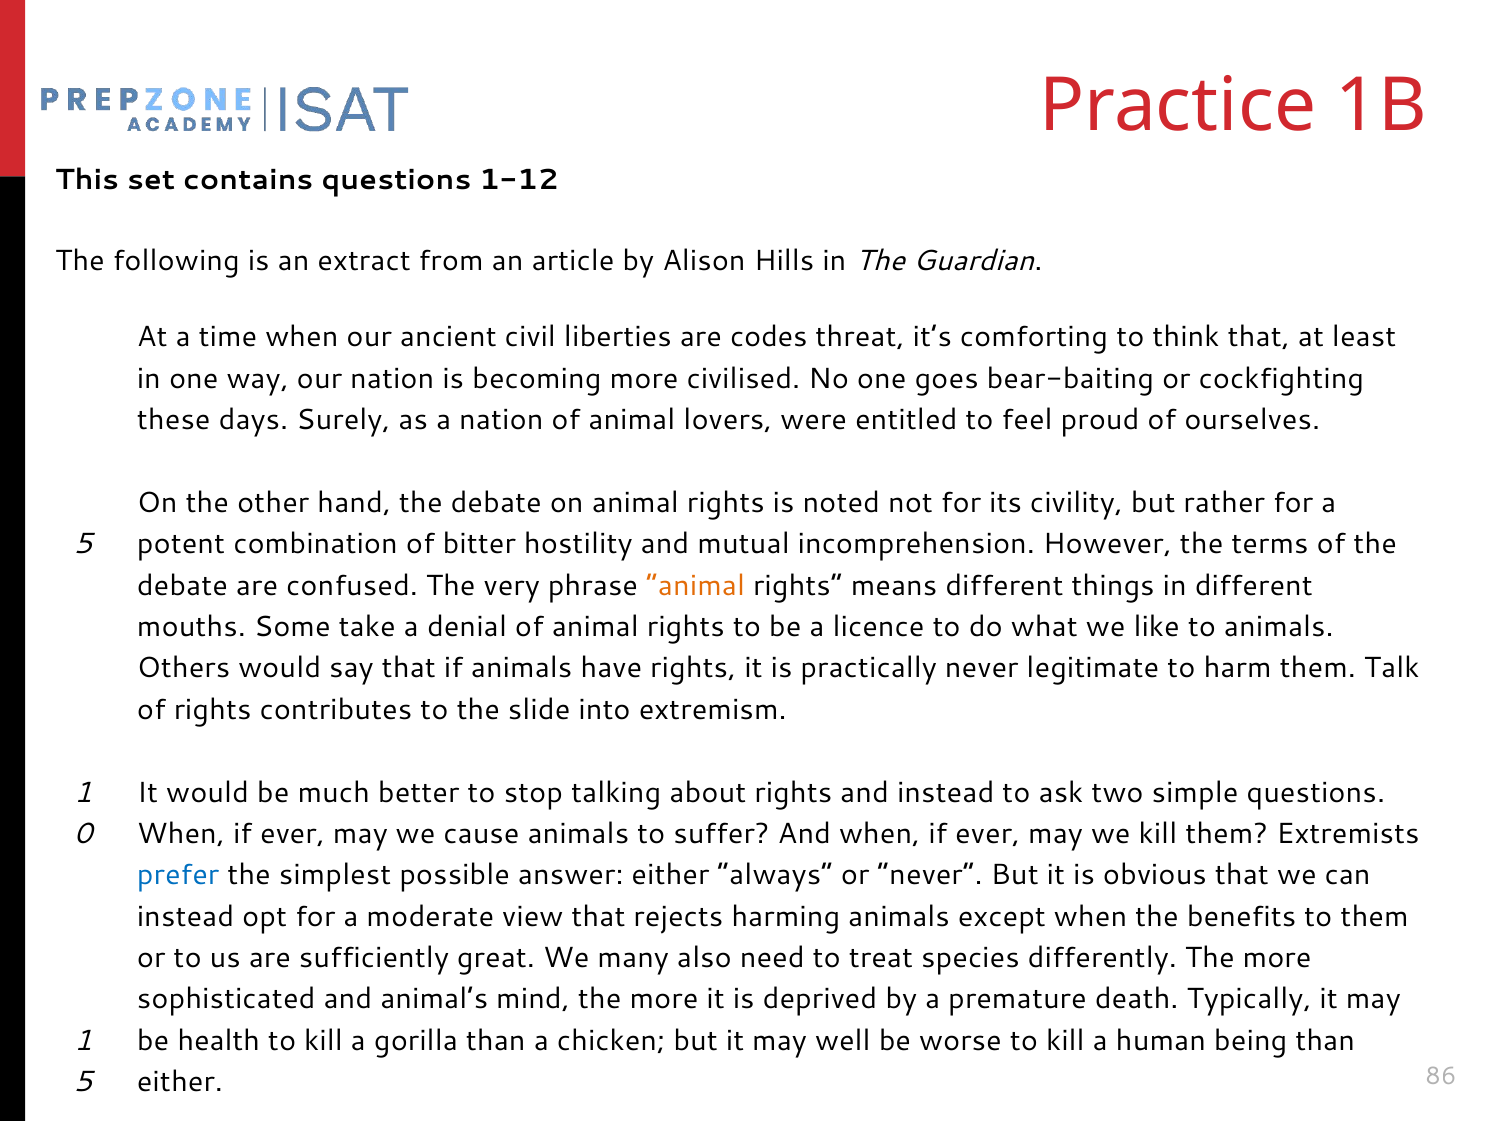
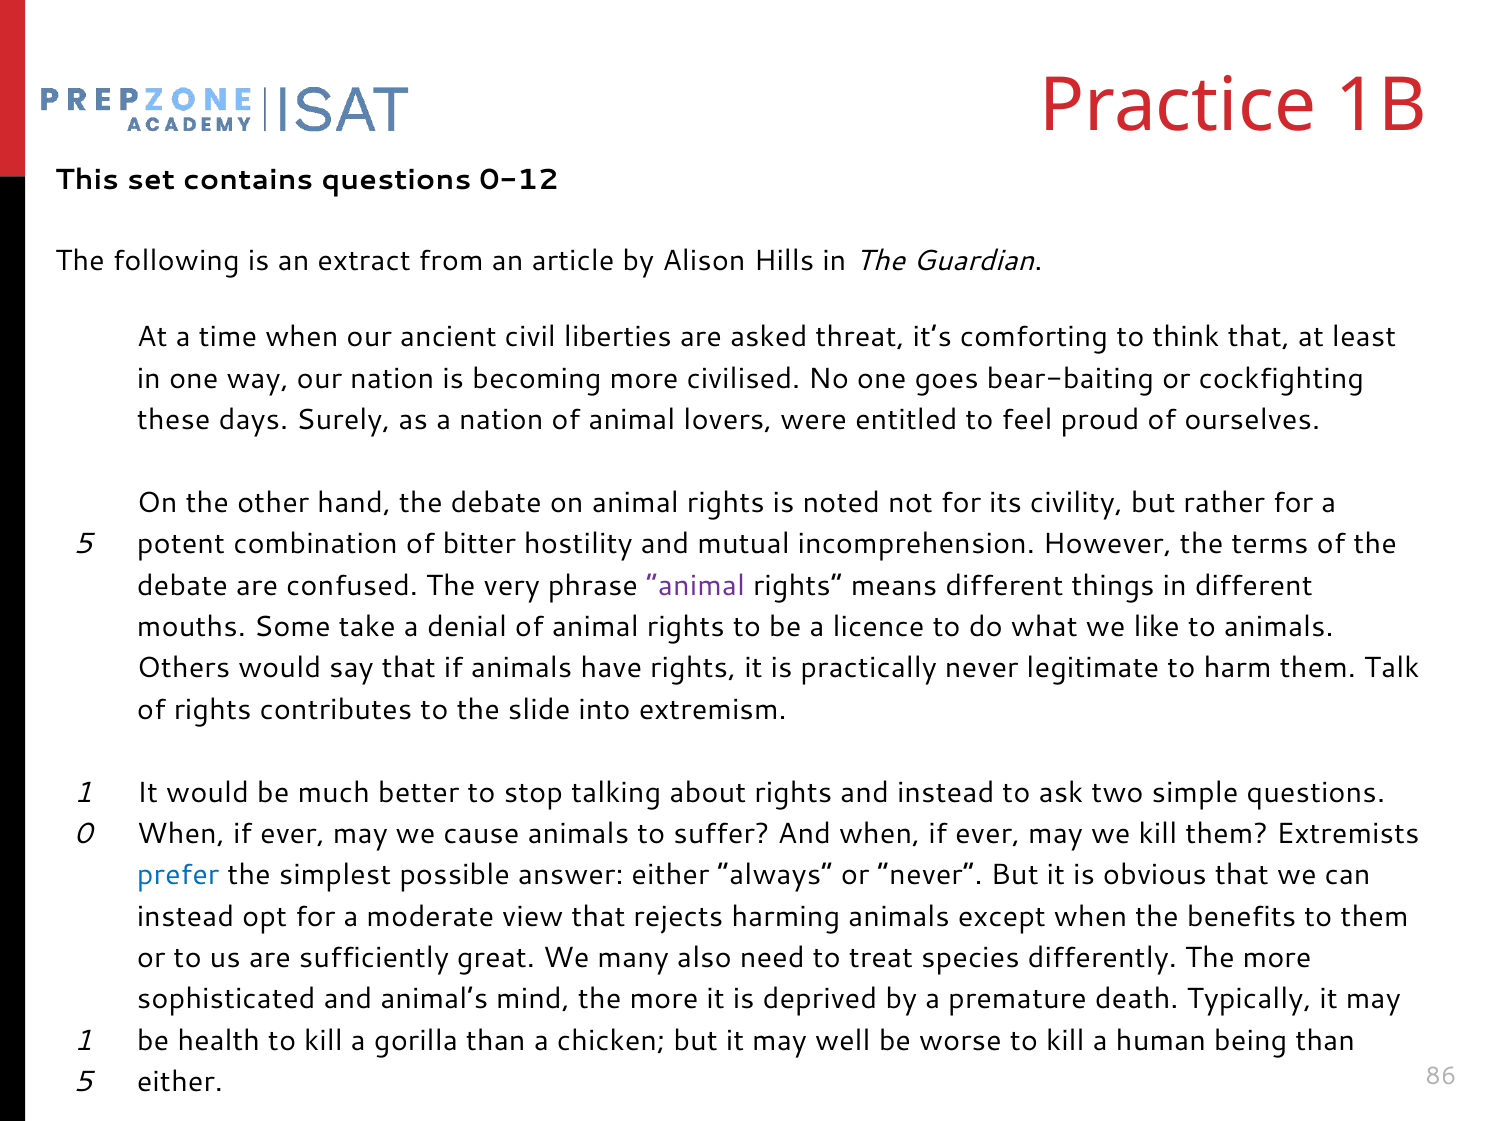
1-12: 1-12 -> 0-12
codes: codes -> asked
animal at (696, 586) colour: orange -> purple
